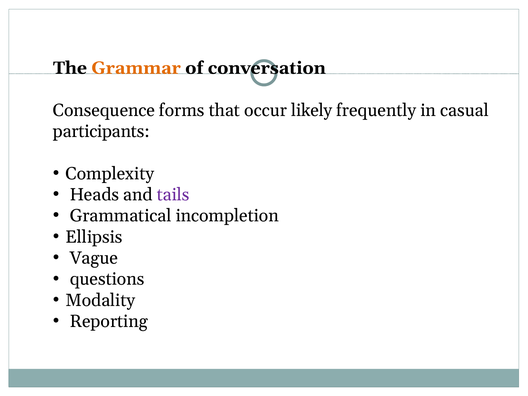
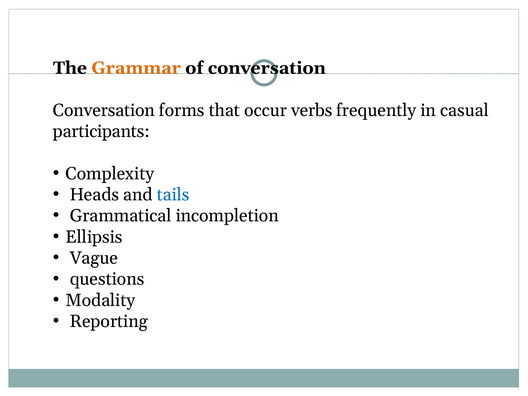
Consequence at (104, 110): Consequence -> Conversation
likely: likely -> verbs
tails colour: purple -> blue
